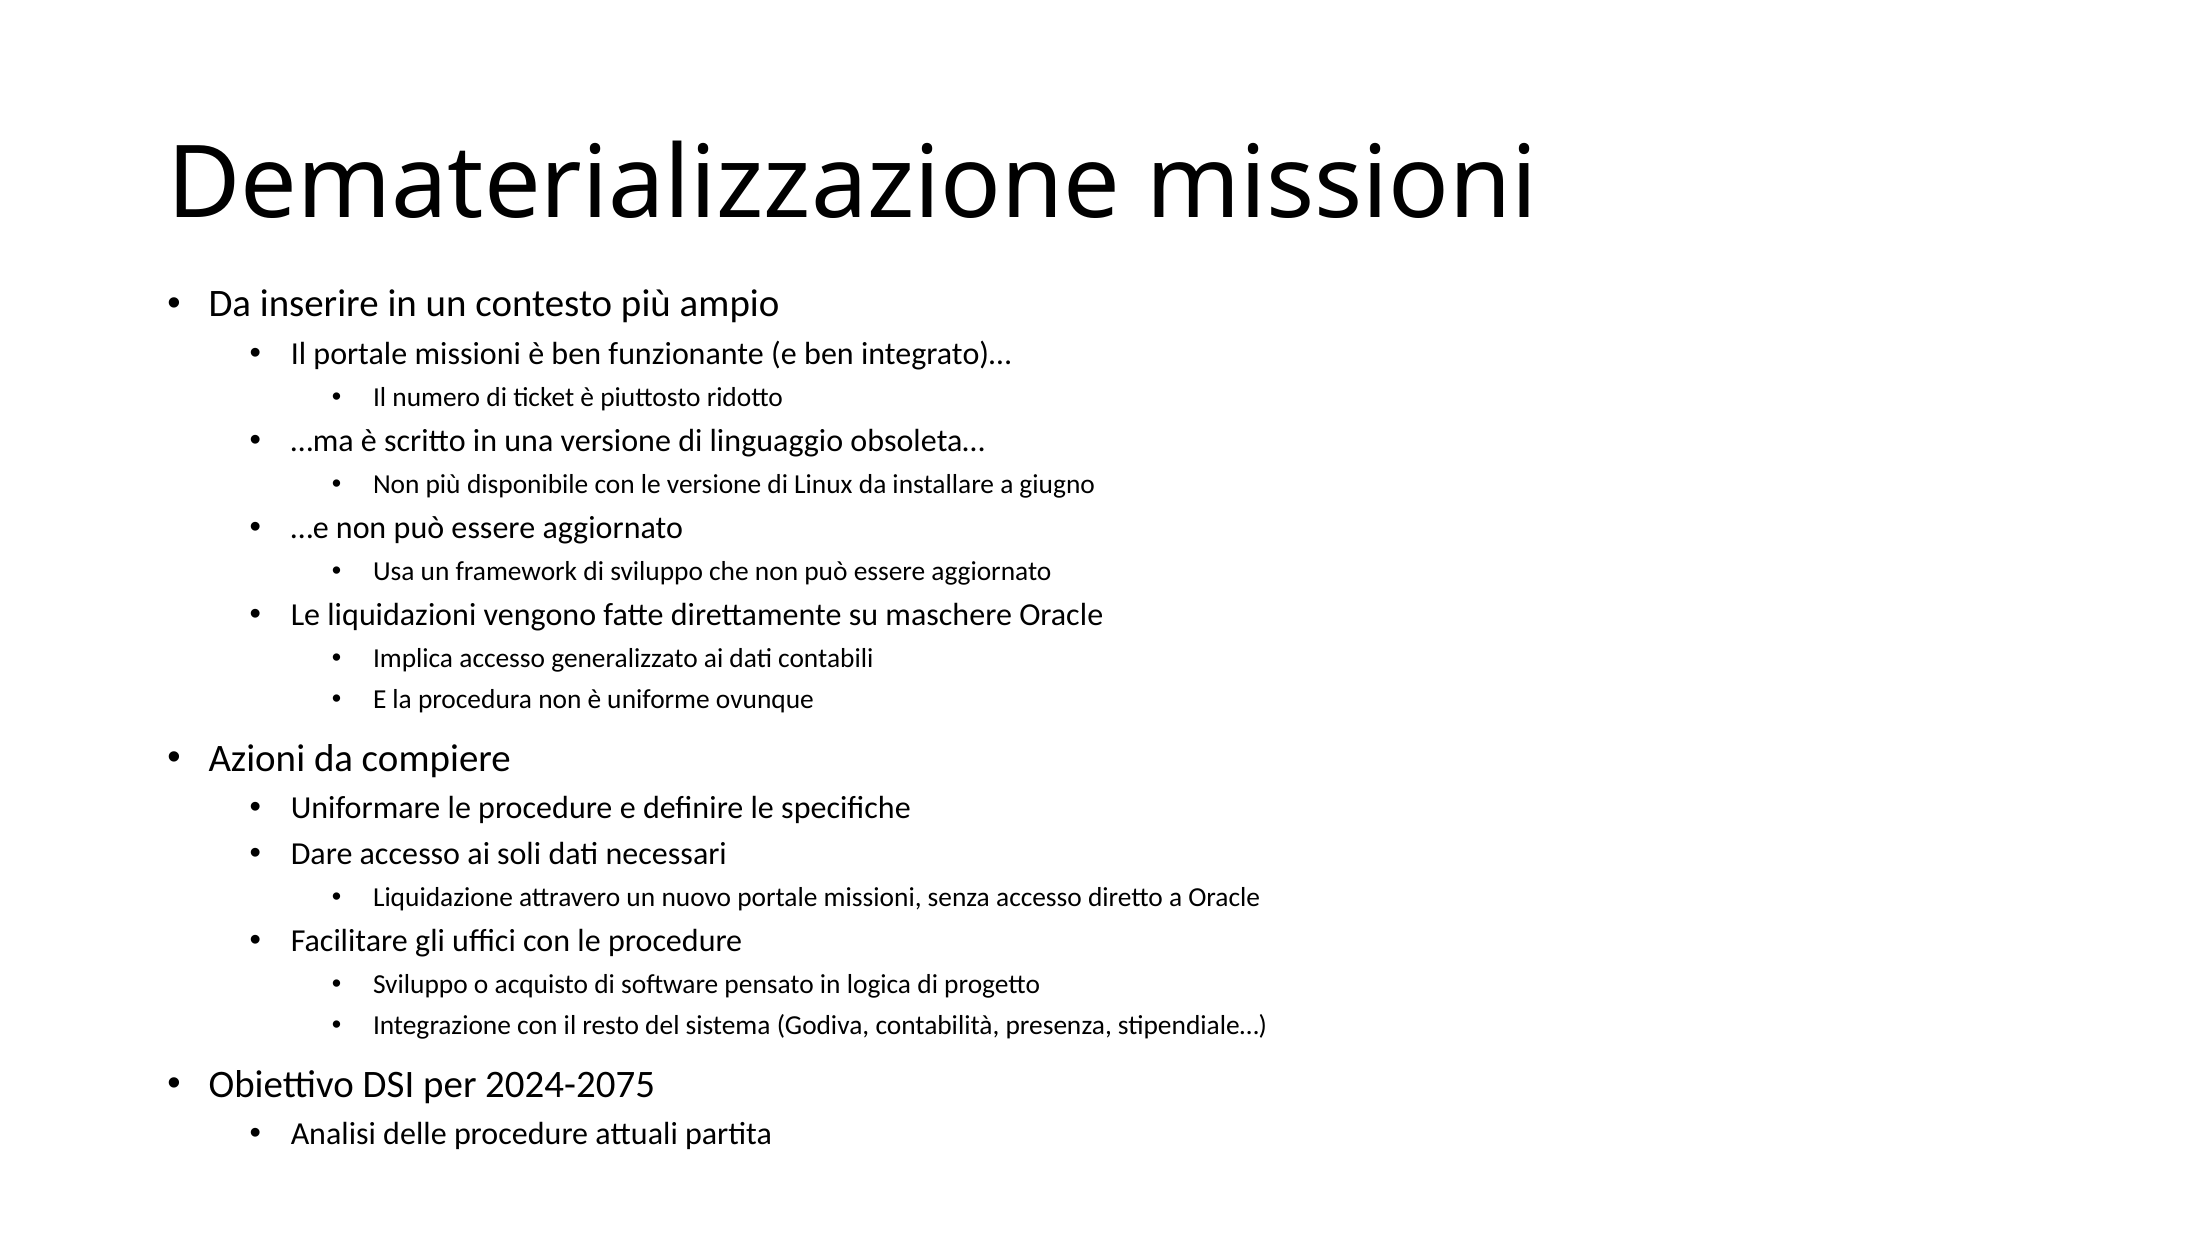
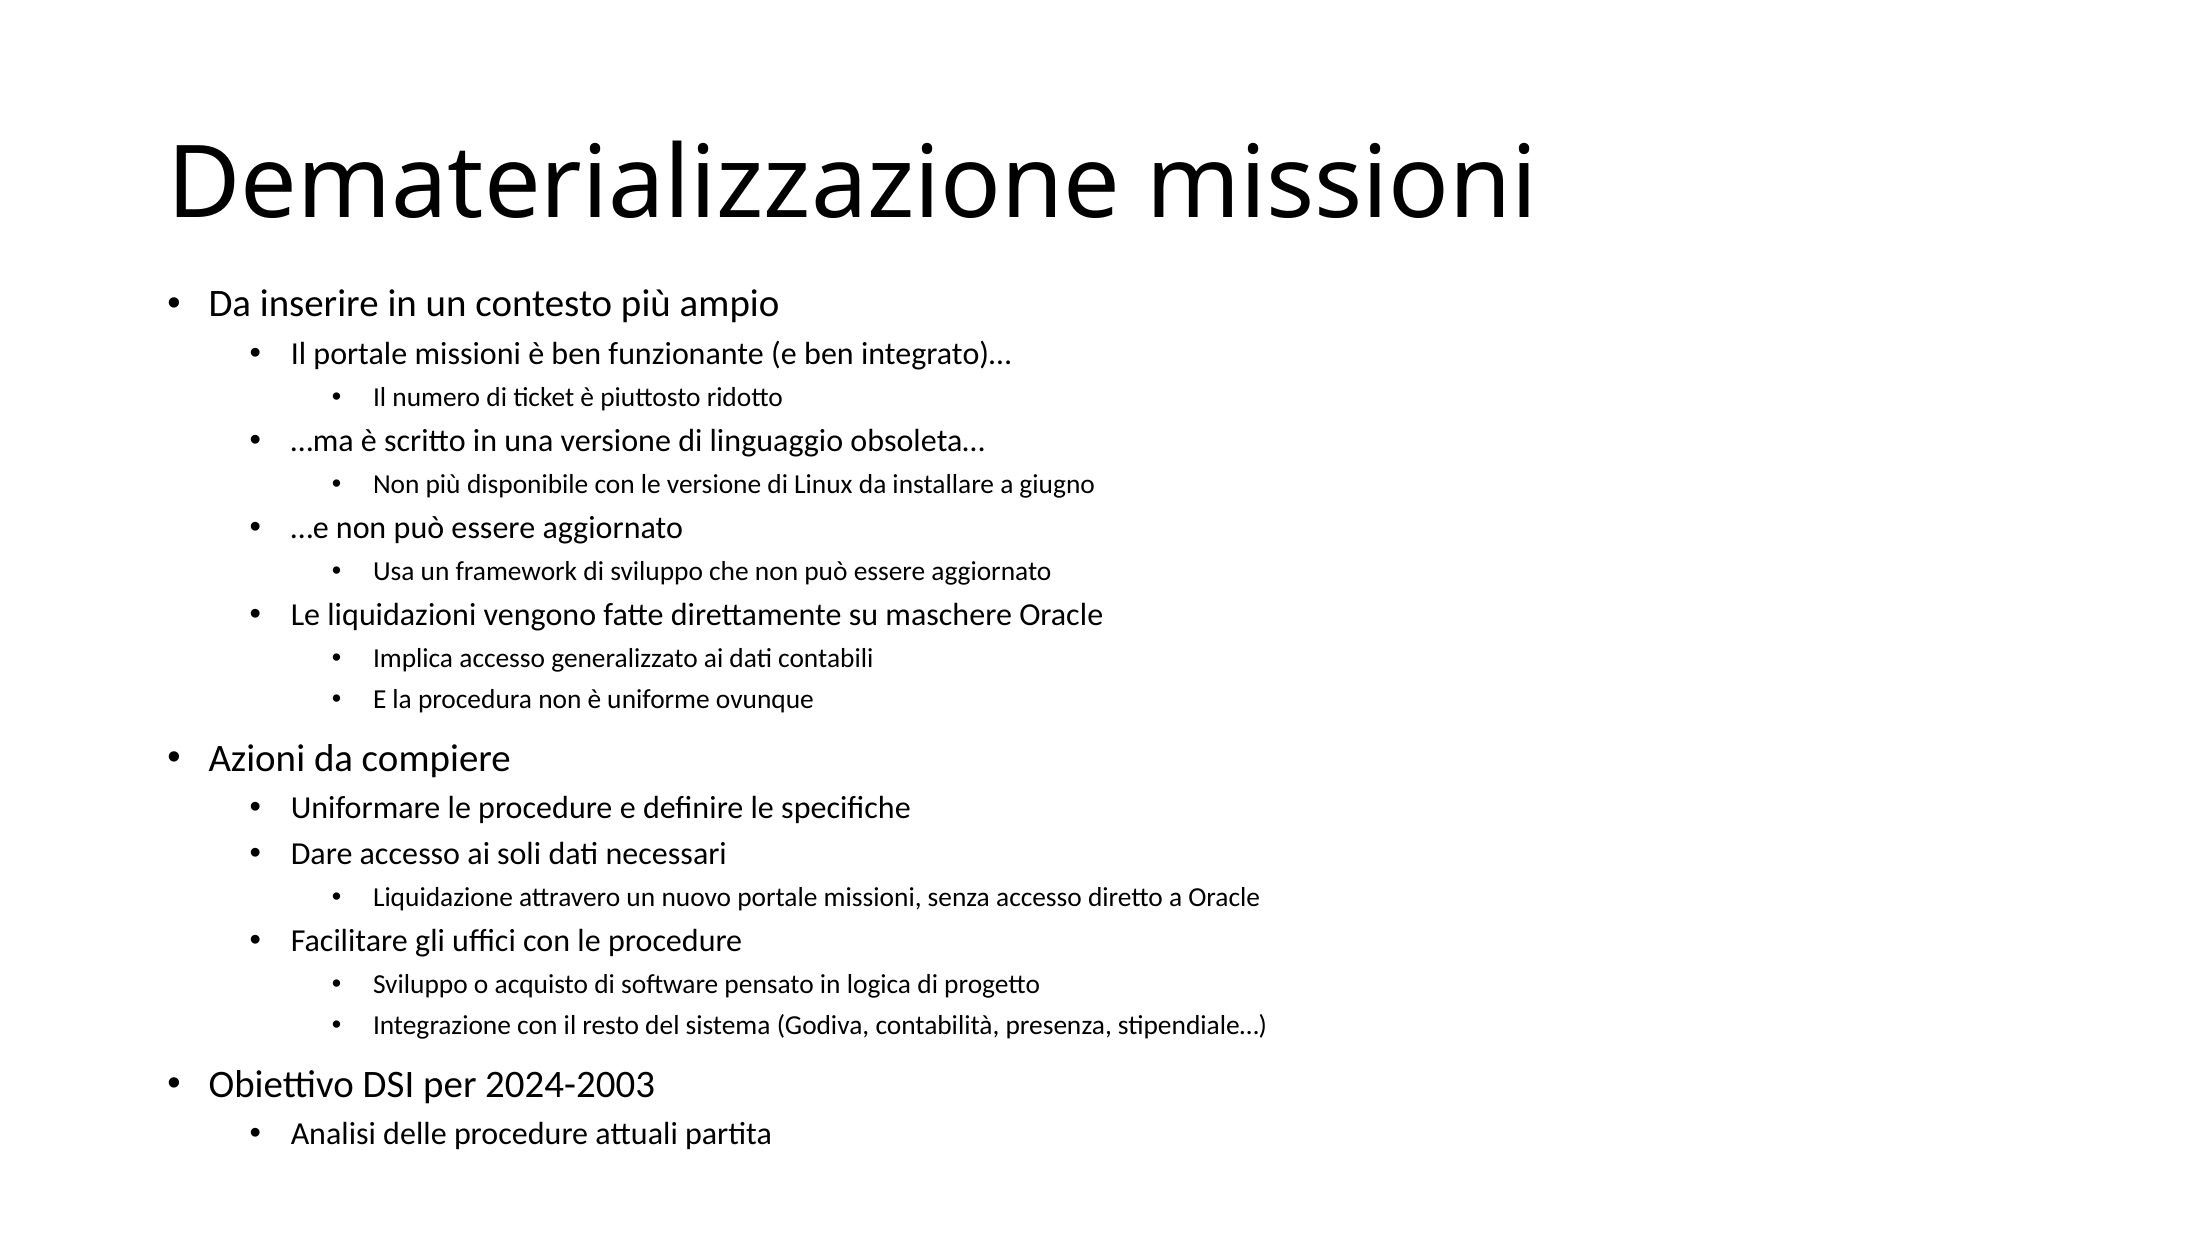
2024-2075: 2024-2075 -> 2024-2003
